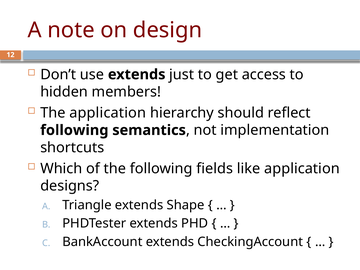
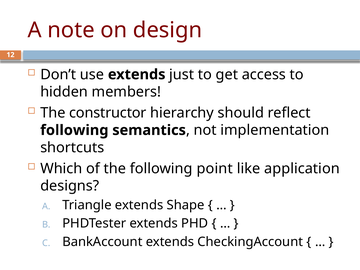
The application: application -> constructor
fields: fields -> point
